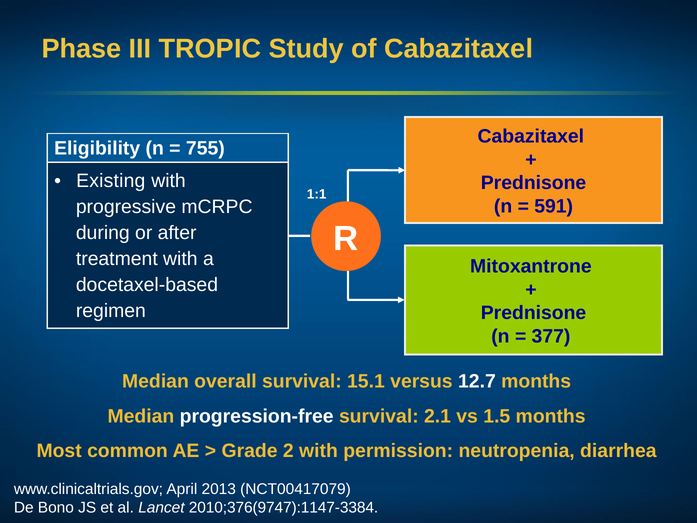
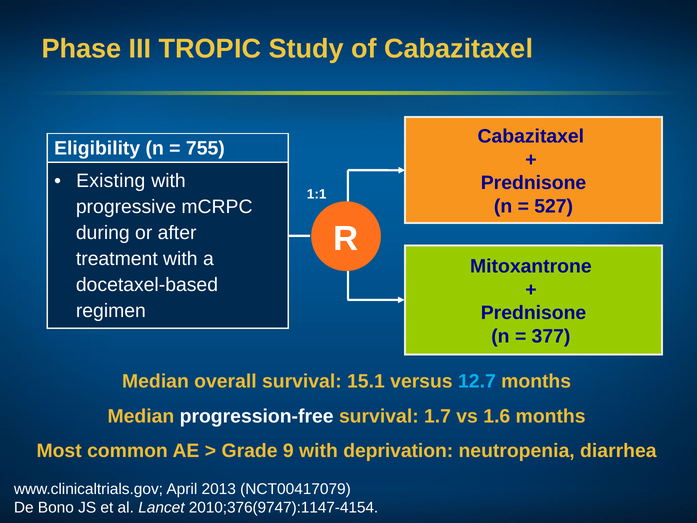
591: 591 -> 527
12.7 colour: white -> light blue
2.1: 2.1 -> 1.7
1.5: 1.5 -> 1.6
2: 2 -> 9
permission: permission -> deprivation
2010;376(9747):1147-3384: 2010;376(9747):1147-3384 -> 2010;376(9747):1147-4154
